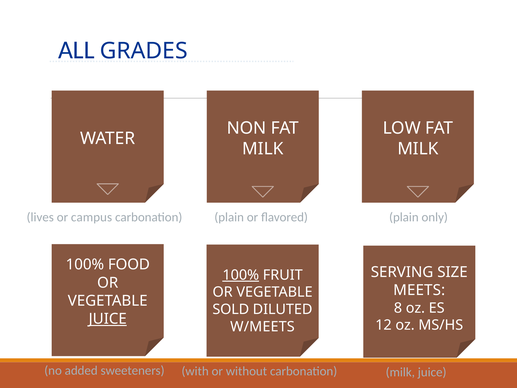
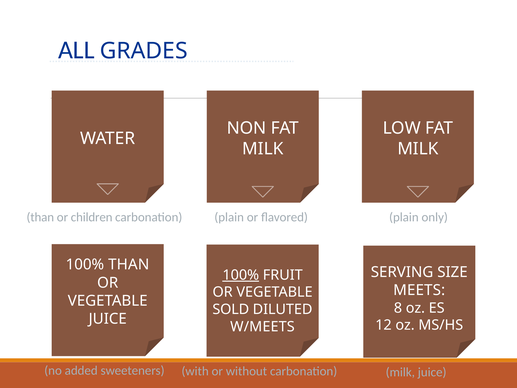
lives at (40, 217): lives -> than
campus: campus -> children
100% FOOD: FOOD -> THAN
JUICE at (108, 319) underline: present -> none
